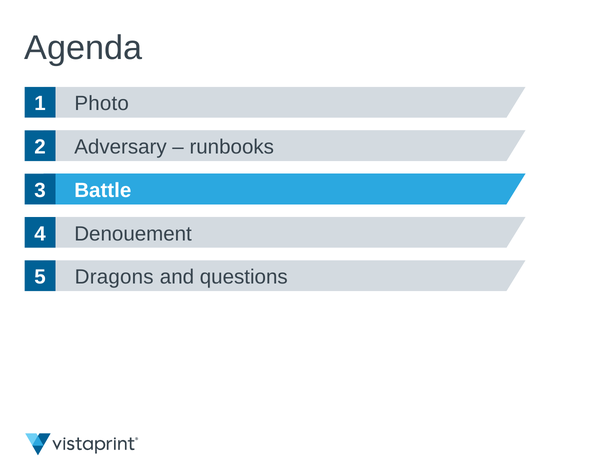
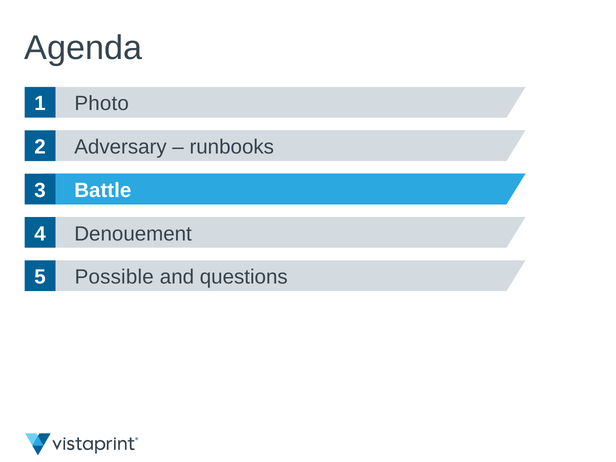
Dragons: Dragons -> Possible
